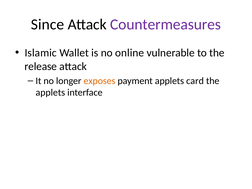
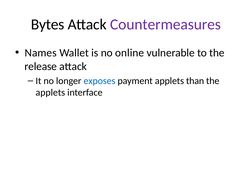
Since: Since -> Bytes
Islamic: Islamic -> Names
exposes colour: orange -> blue
card: card -> than
